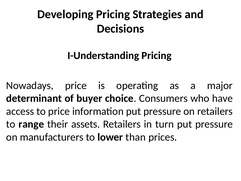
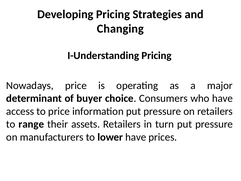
Decisions: Decisions -> Changing
lower than: than -> have
